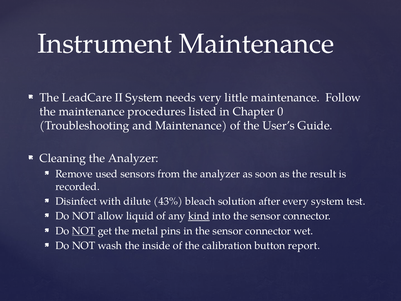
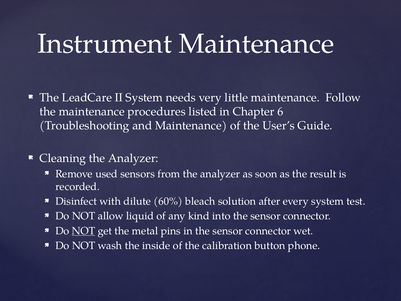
0: 0 -> 6
43%: 43% -> 60%
kind underline: present -> none
report: report -> phone
